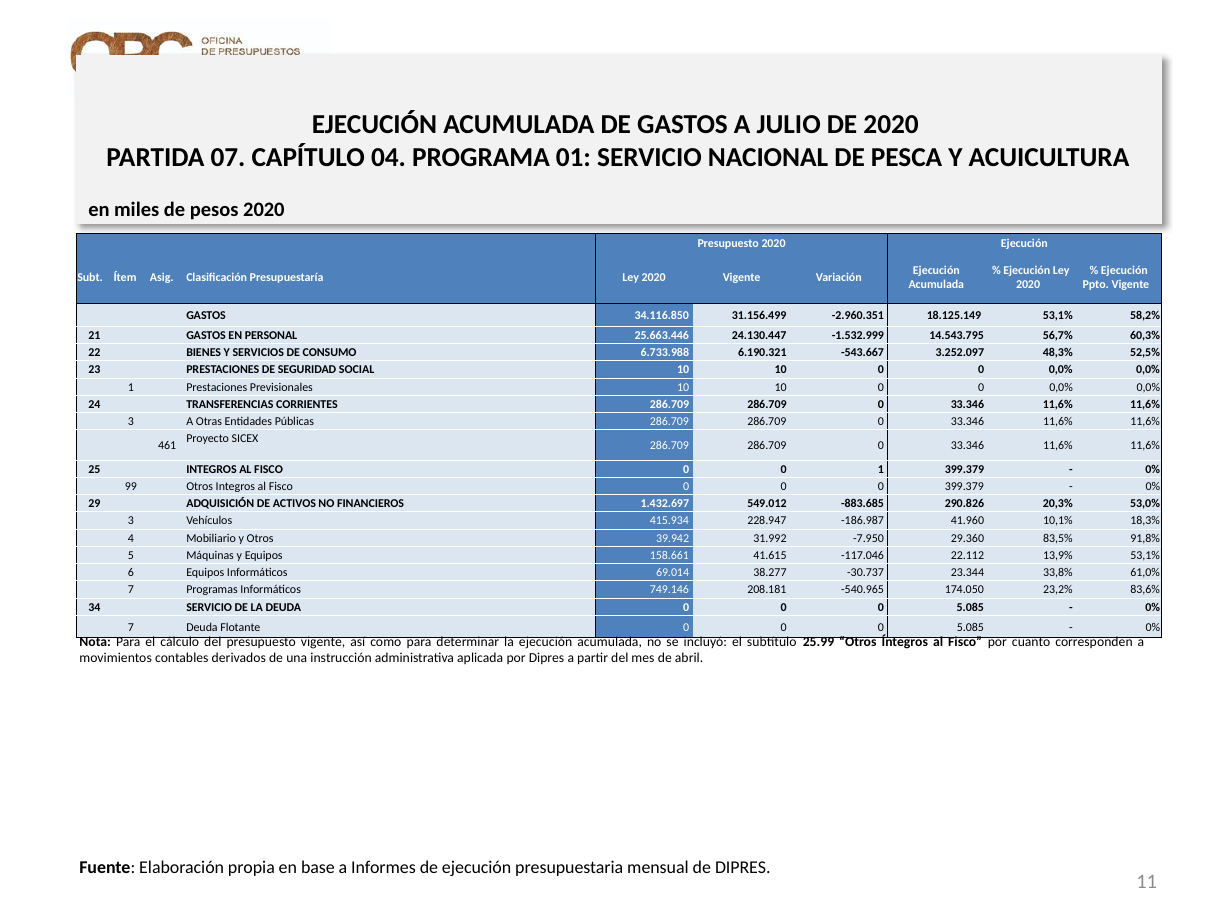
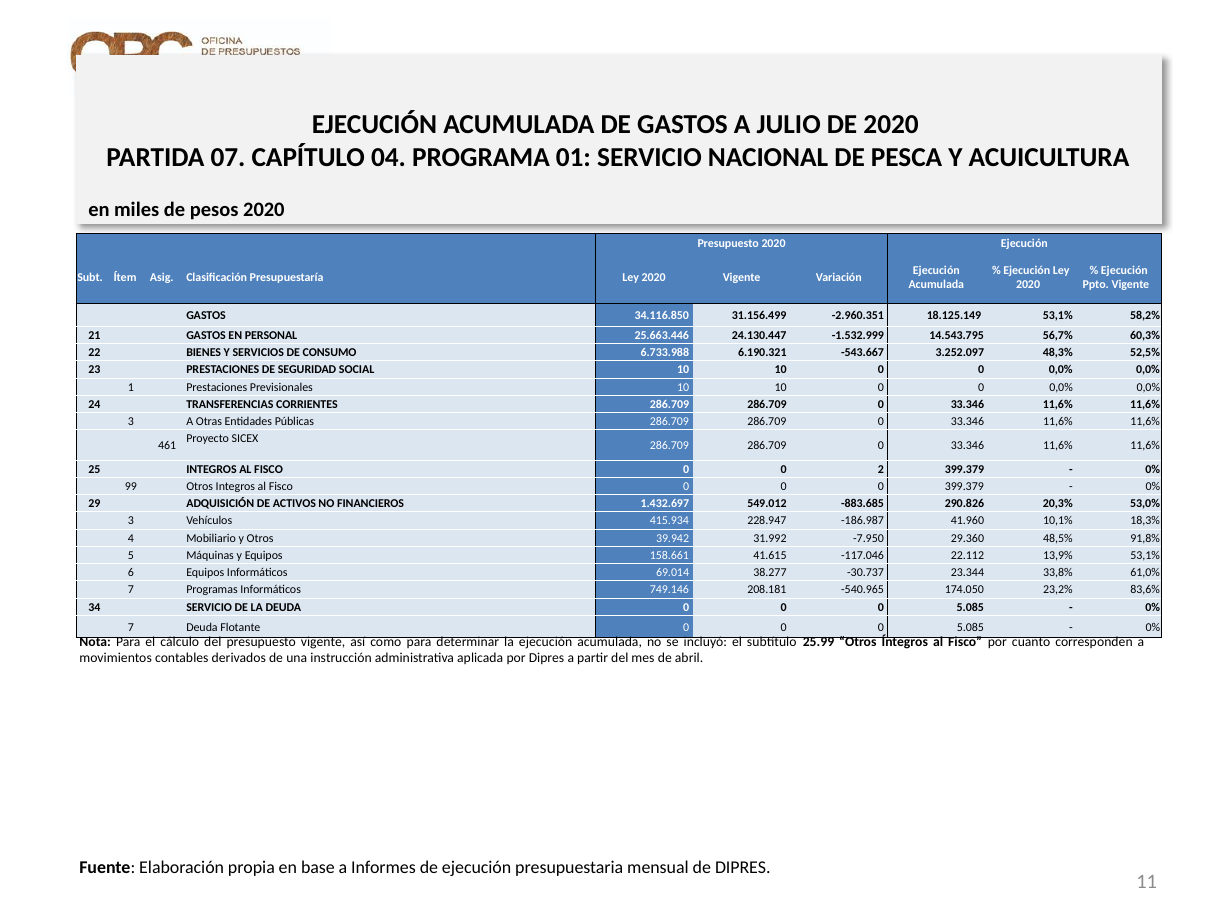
0 1: 1 -> 2
83,5%: 83,5% -> 48,5%
